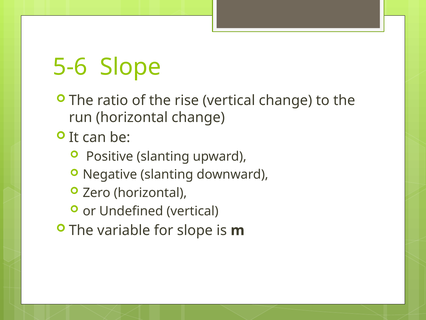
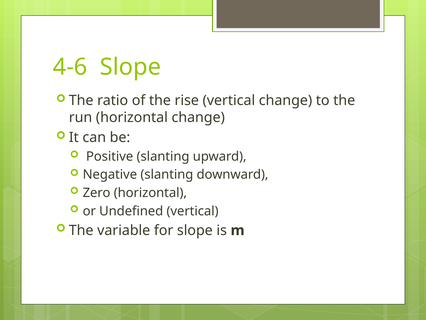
5-6: 5-6 -> 4-6
